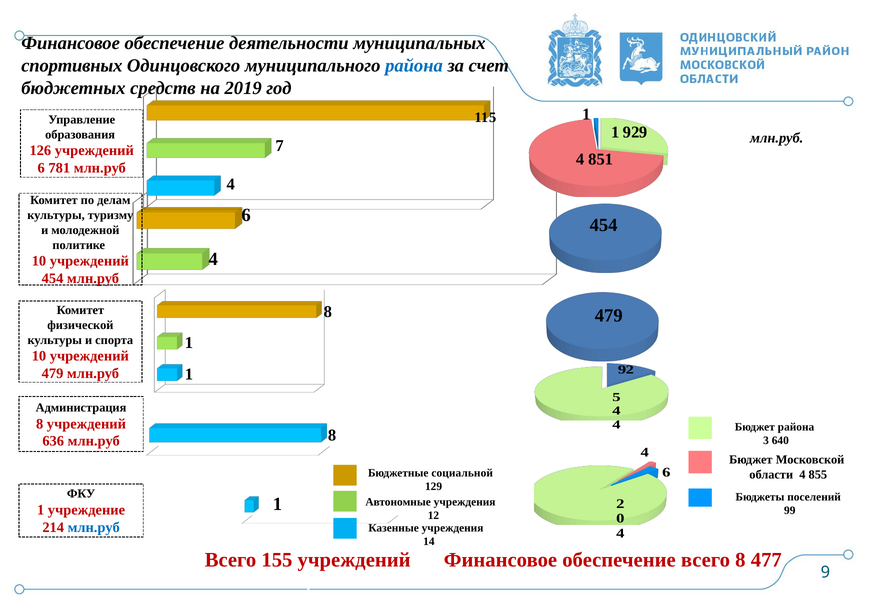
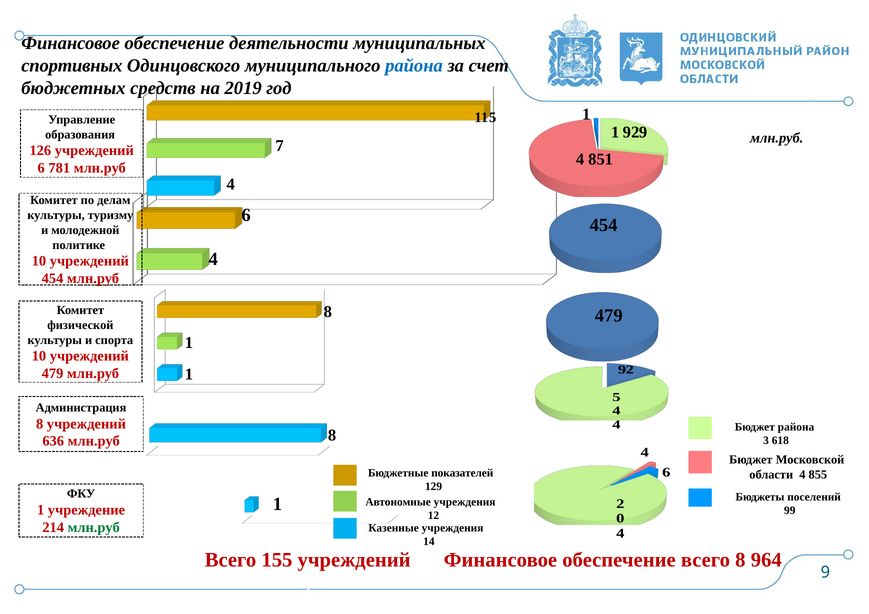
640: 640 -> 618
социальной: социальной -> показателей
млн.руб at (94, 528) colour: blue -> green
477: 477 -> 964
